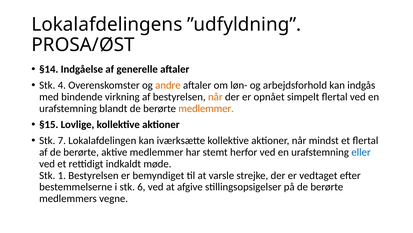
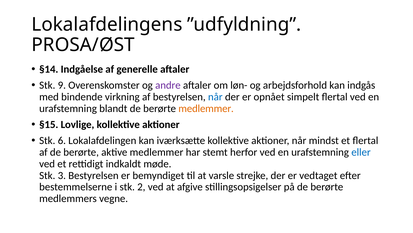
4: 4 -> 9
andre colour: orange -> purple
når at (215, 97) colour: orange -> blue
7: 7 -> 6
1: 1 -> 3
6: 6 -> 2
